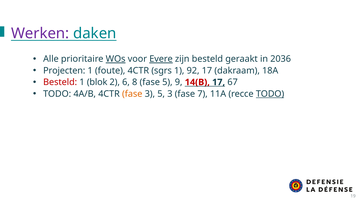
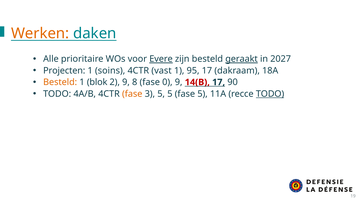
Werken colour: purple -> orange
WOs underline: present -> none
geraakt underline: none -> present
2036: 2036 -> 2027
foute: foute -> soins
sgrs: sgrs -> vast
92: 92 -> 95
Besteld at (60, 82) colour: red -> orange
2 6: 6 -> 9
fase 5: 5 -> 0
67: 67 -> 90
5 3: 3 -> 5
fase 7: 7 -> 5
